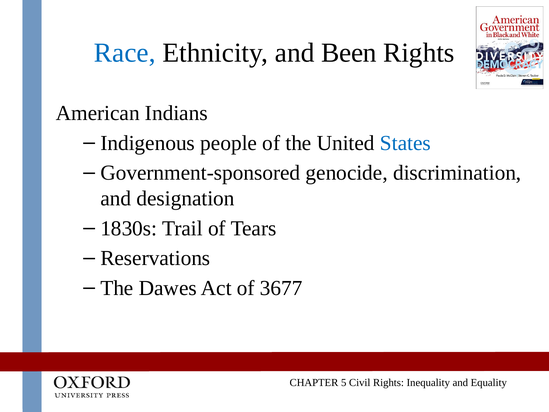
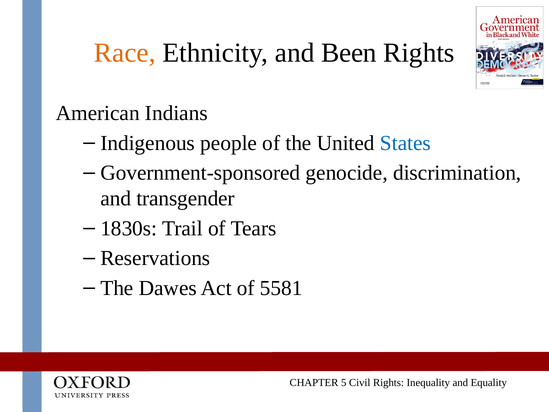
Race colour: blue -> orange
designation: designation -> transgender
3677: 3677 -> 5581
